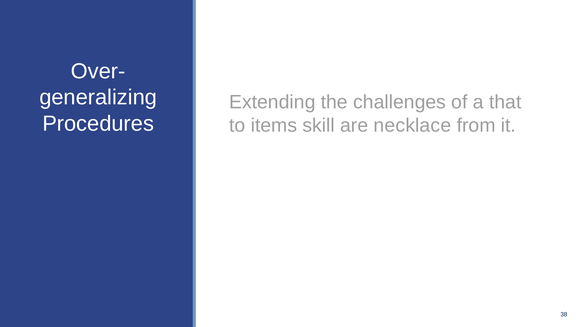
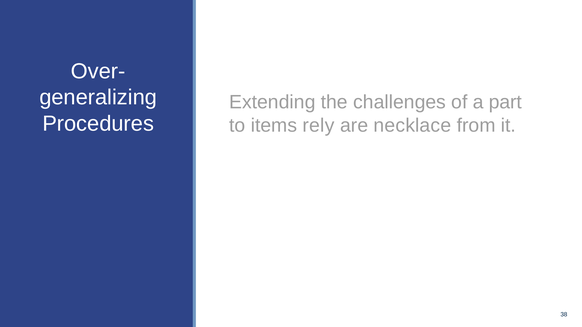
that: that -> part
skill: skill -> rely
